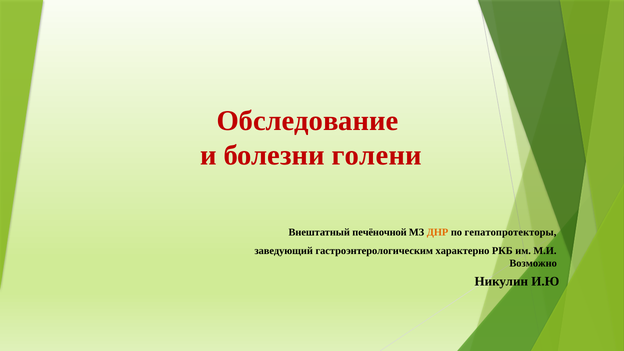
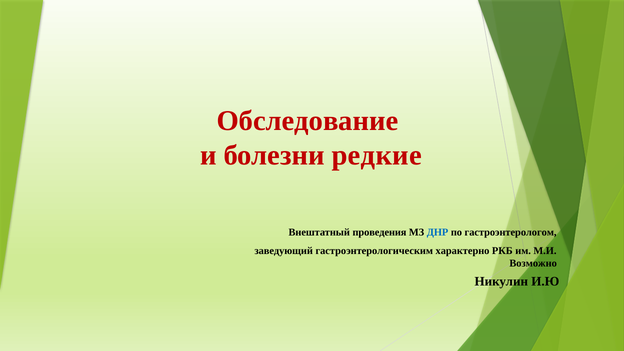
голени: голени -> редкие
печёночной: печёночной -> проведения
ДНР colour: orange -> blue
гепатопротекторы: гепатопротекторы -> гастроэнтерологом
